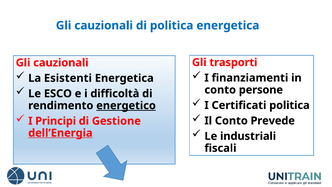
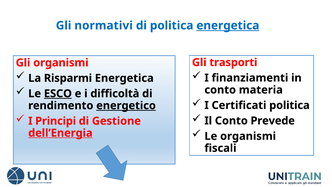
cauzionali at (104, 25): cauzionali -> normativi
energetica at (228, 25) underline: none -> present
cauzionali at (61, 63): cauzionali -> organismi
Esistenti: Esistenti -> Risparmi
ESCO underline: none -> present
persone: persone -> materia
Le industriali: industriali -> organismi
